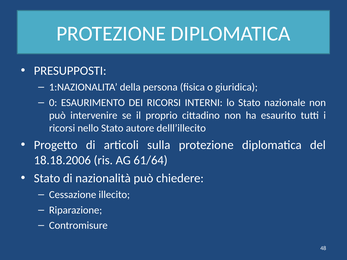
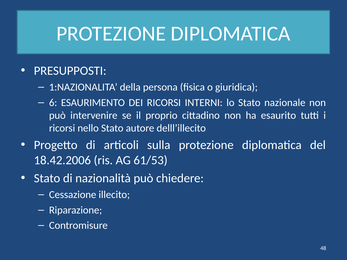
0: 0 -> 6
18.18.2006: 18.18.2006 -> 18.42.2006
61/64: 61/64 -> 61/53
